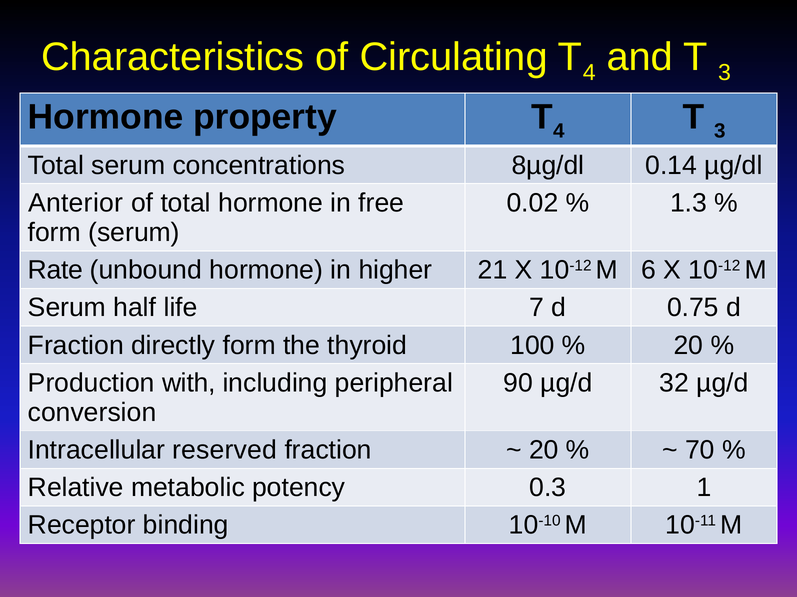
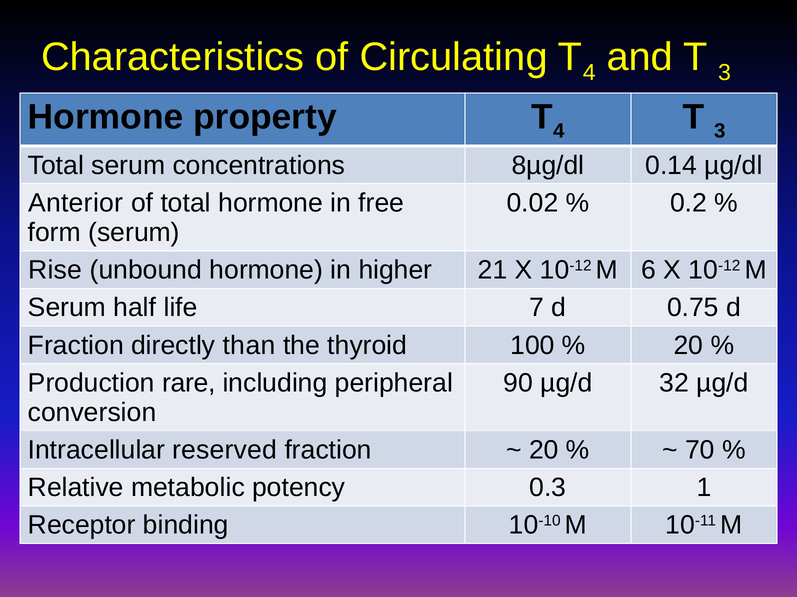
1.3: 1.3 -> 0.2
Rate: Rate -> Rise
directly form: form -> than
with: with -> rare
